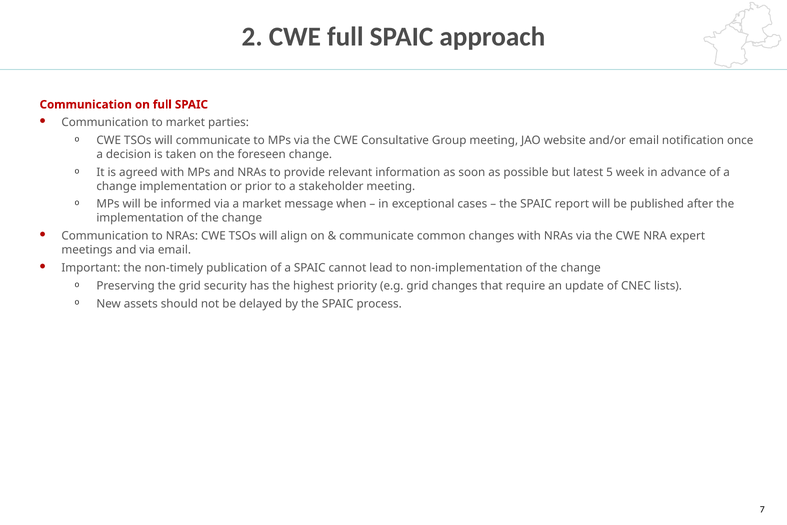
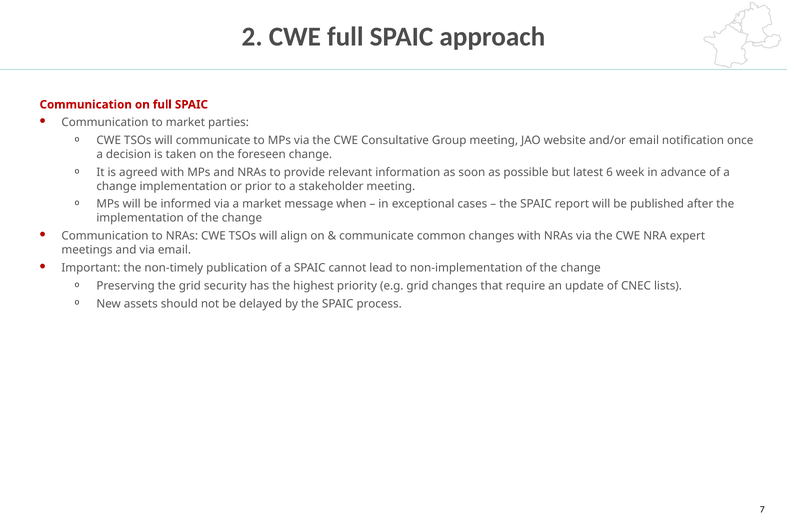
5: 5 -> 6
